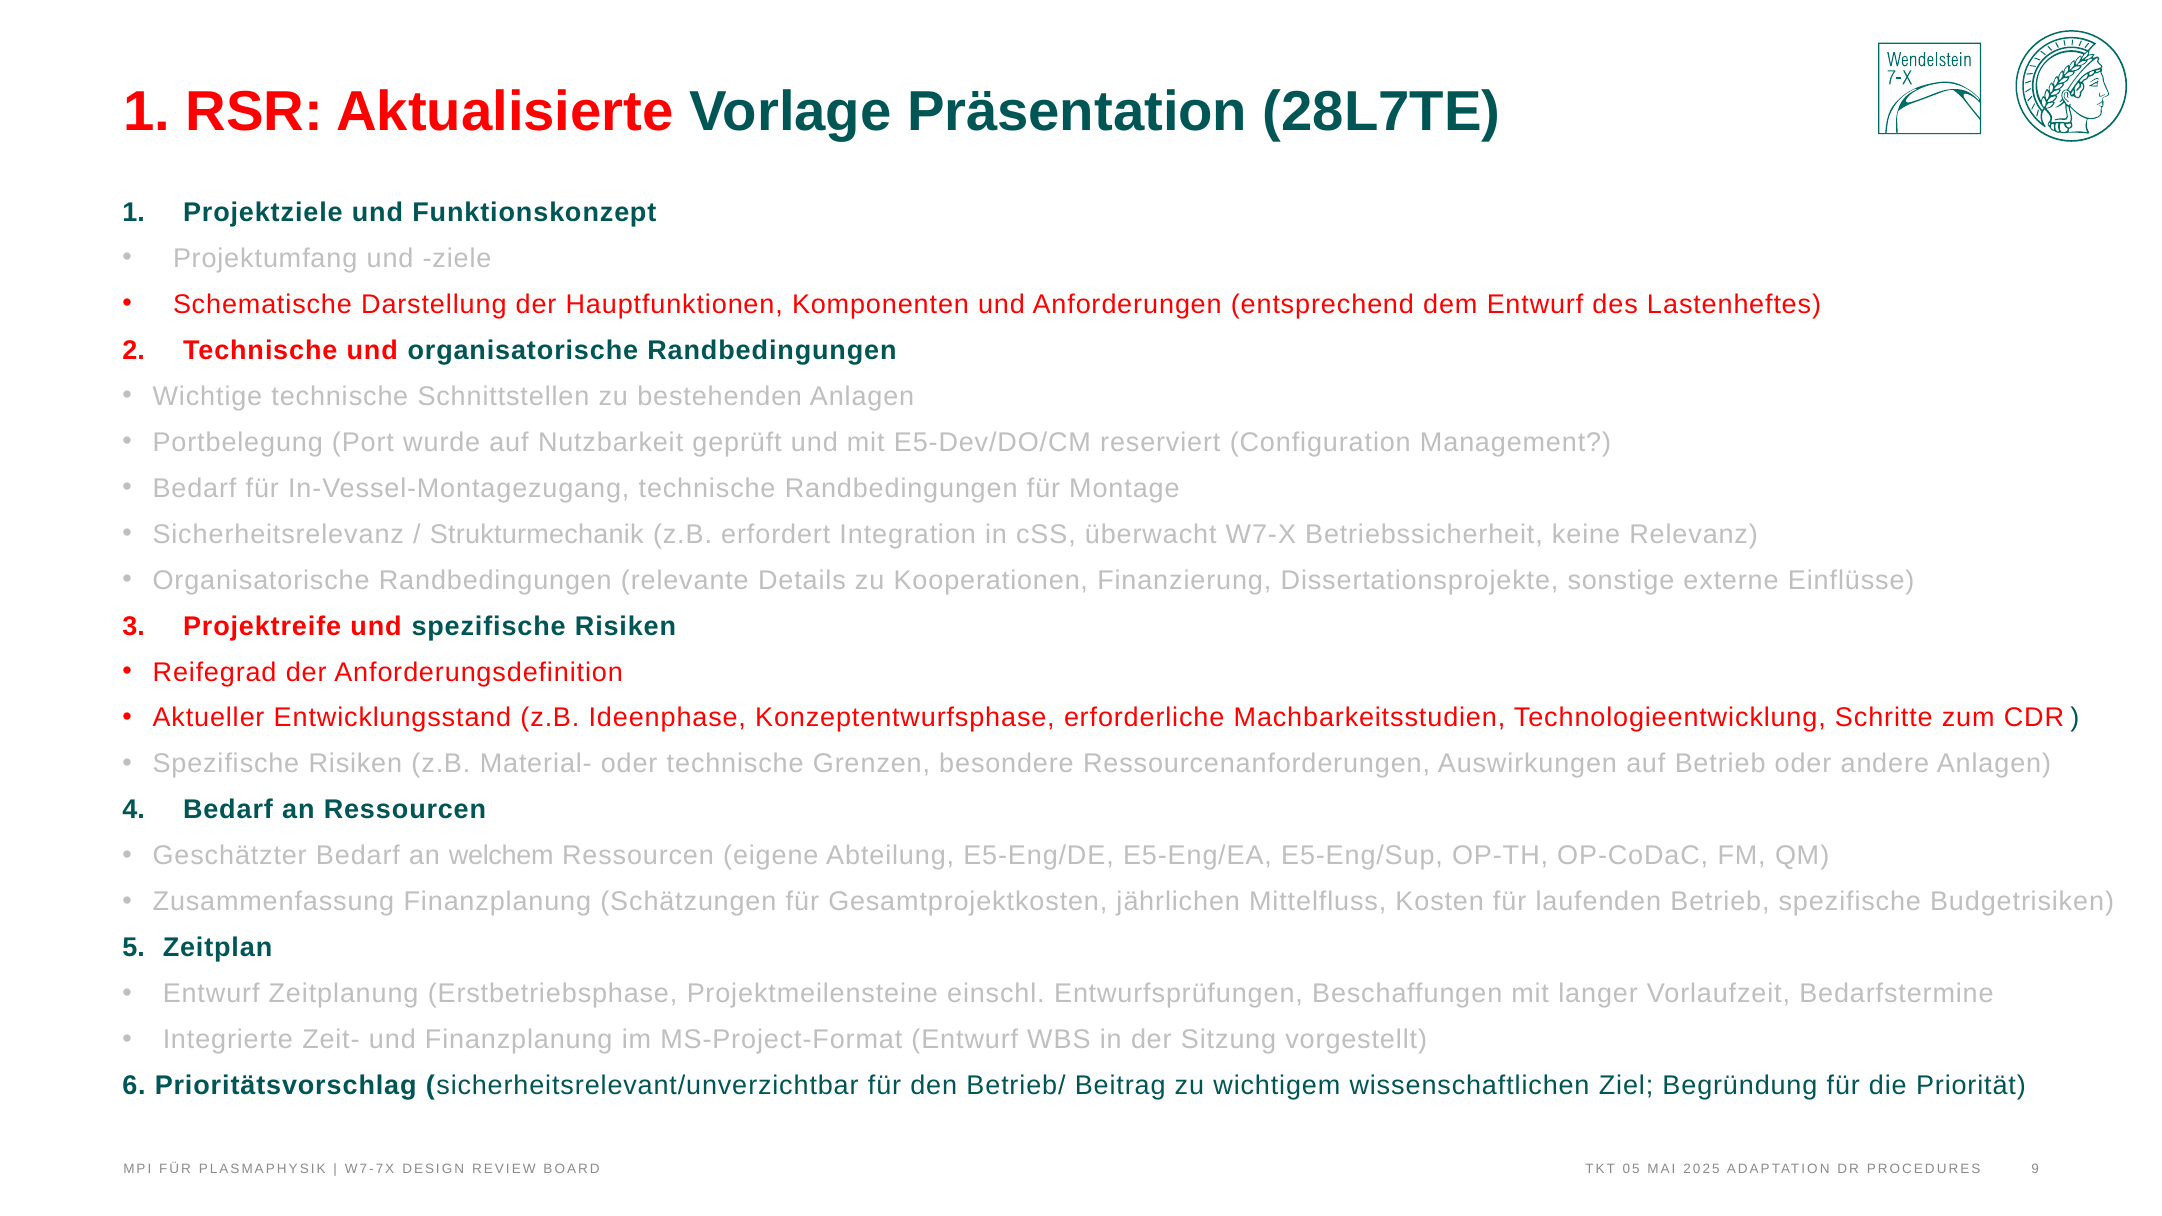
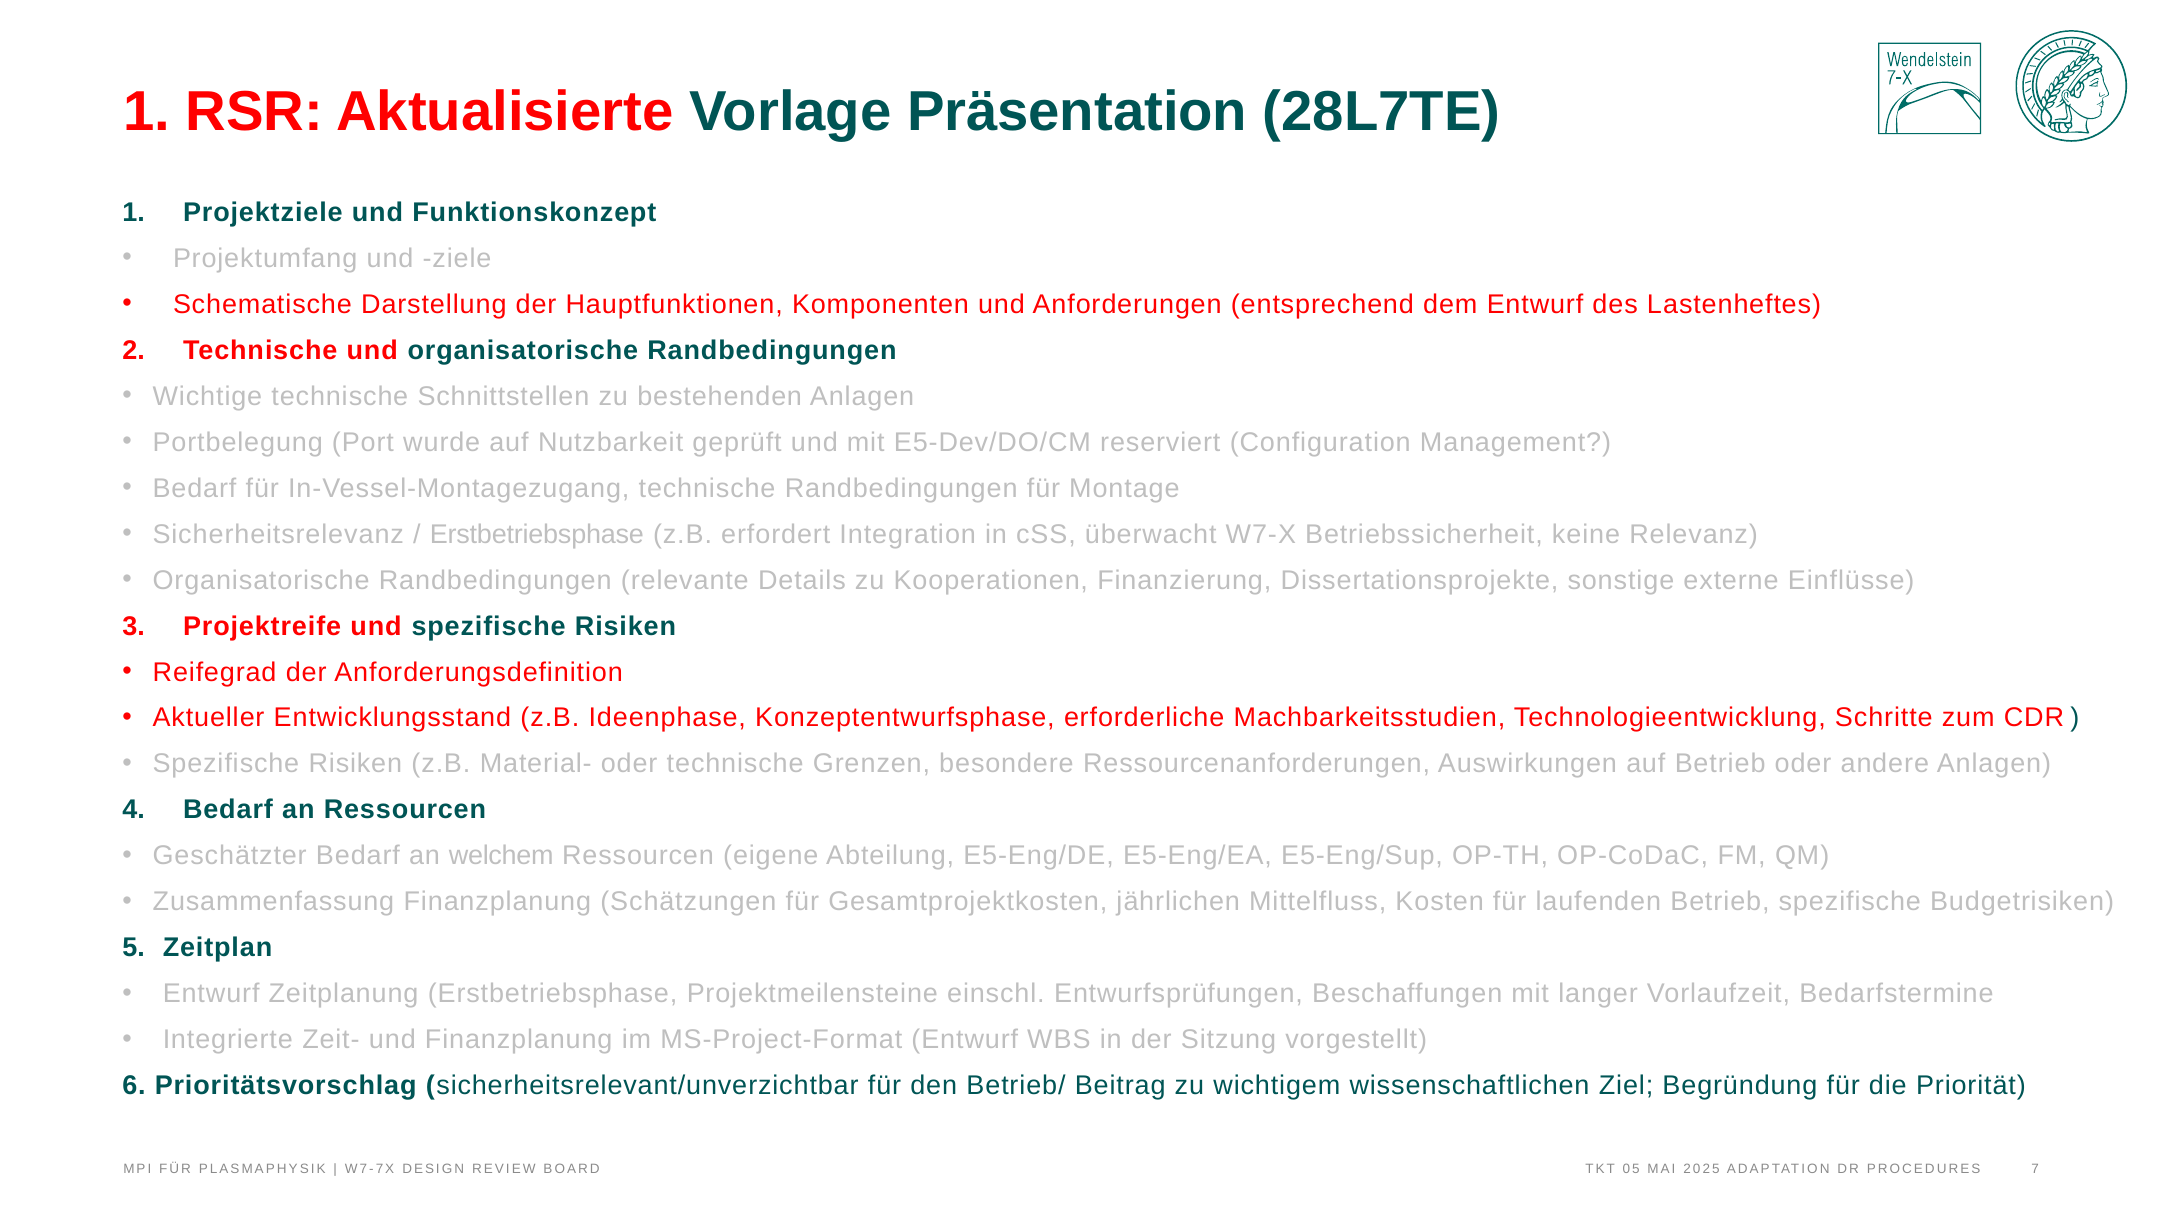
Strukturmechanik at (537, 534): Strukturmechanik -> Erstbetriebsphase
9: 9 -> 7
